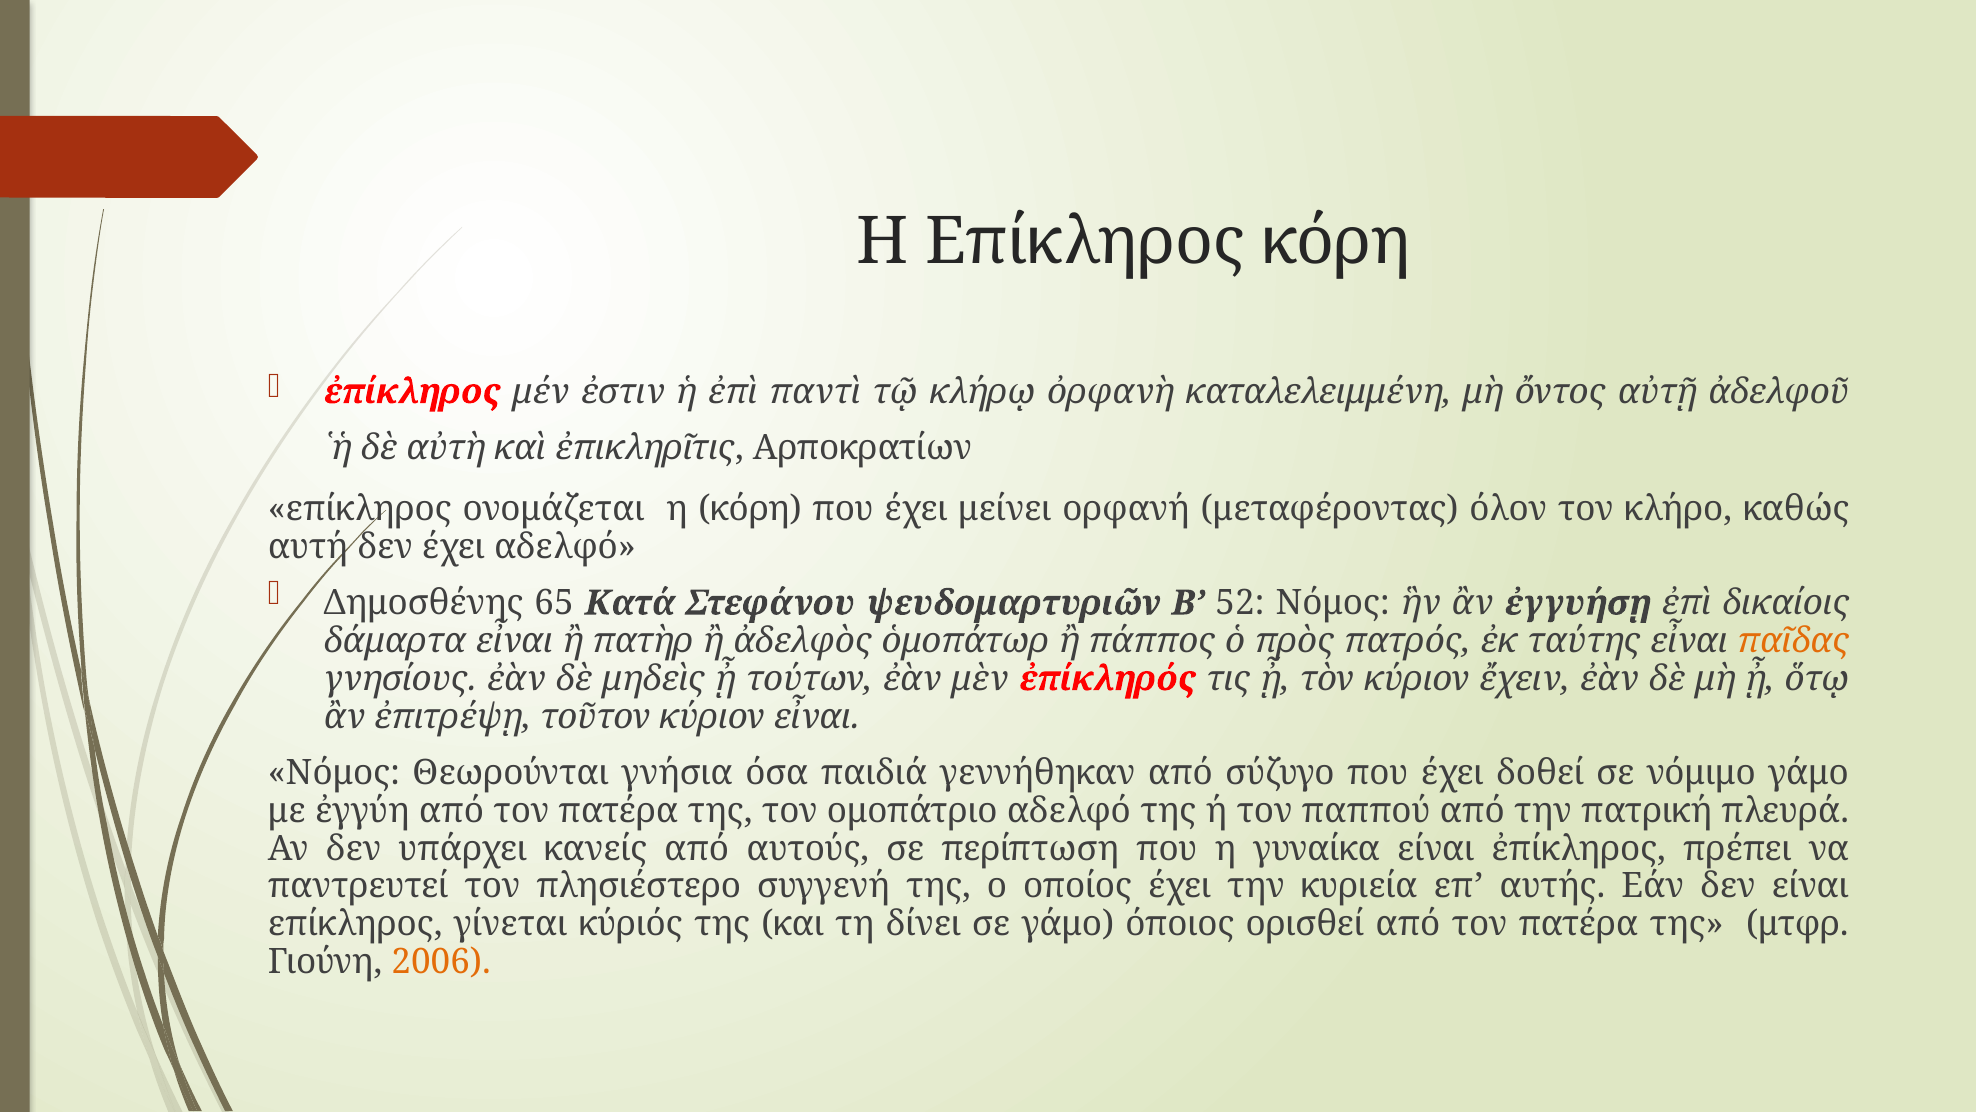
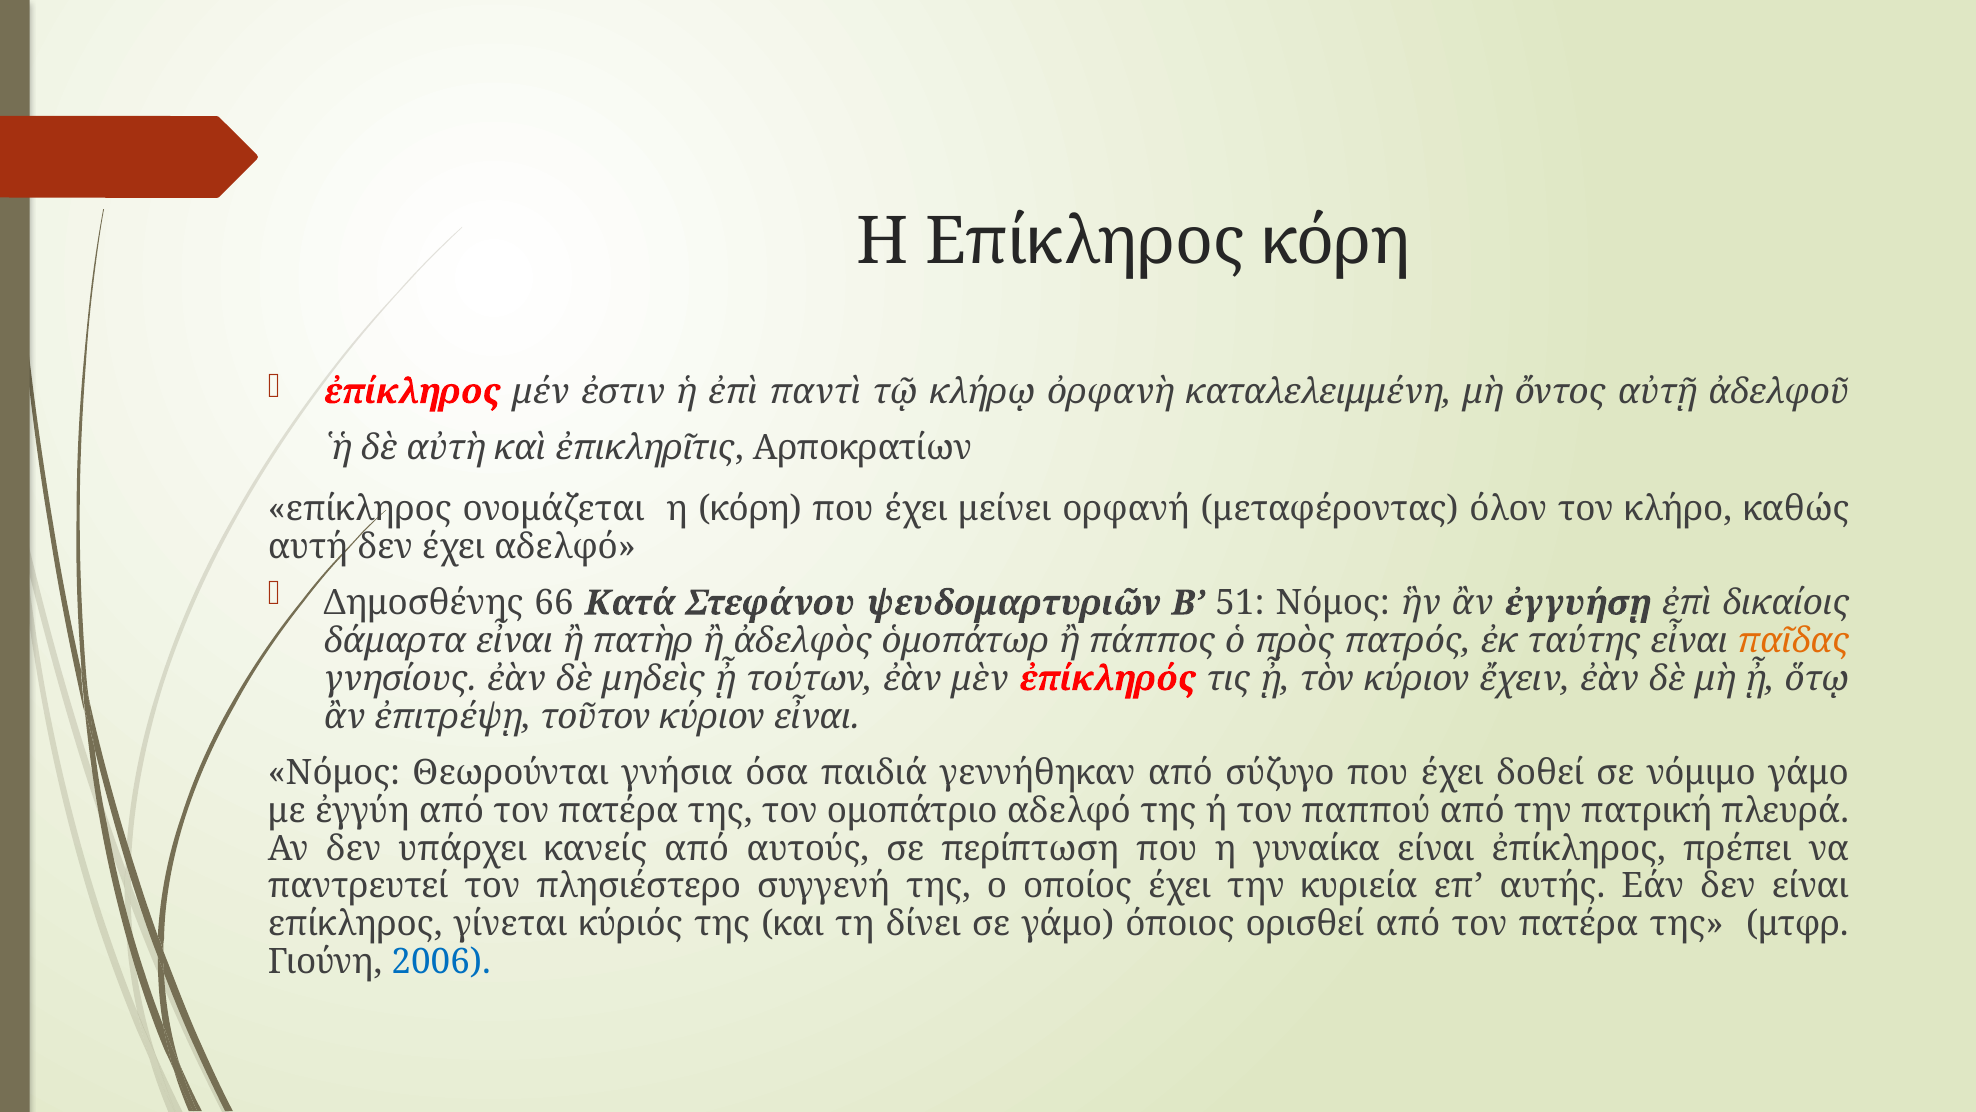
65: 65 -> 66
52: 52 -> 51
2006 colour: orange -> blue
